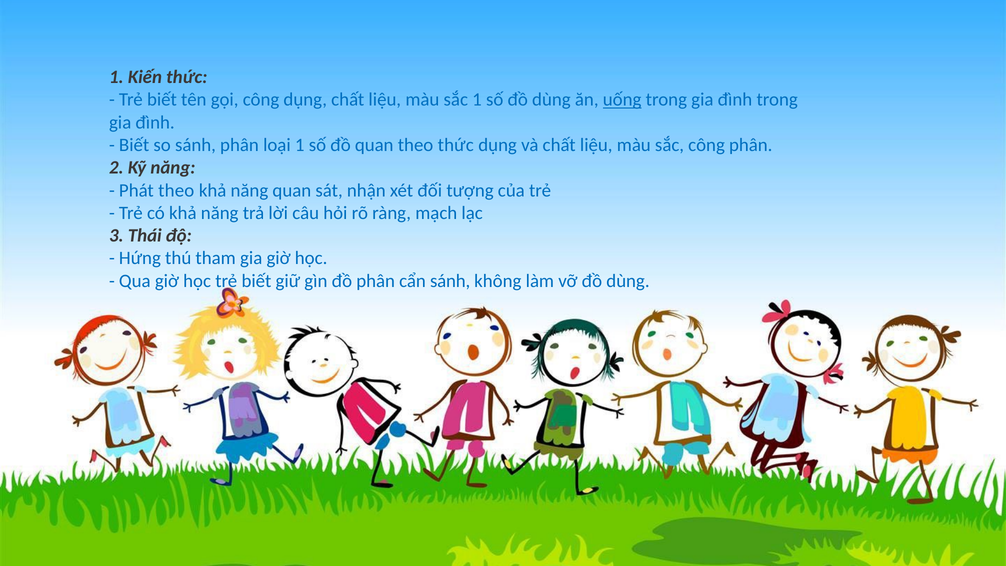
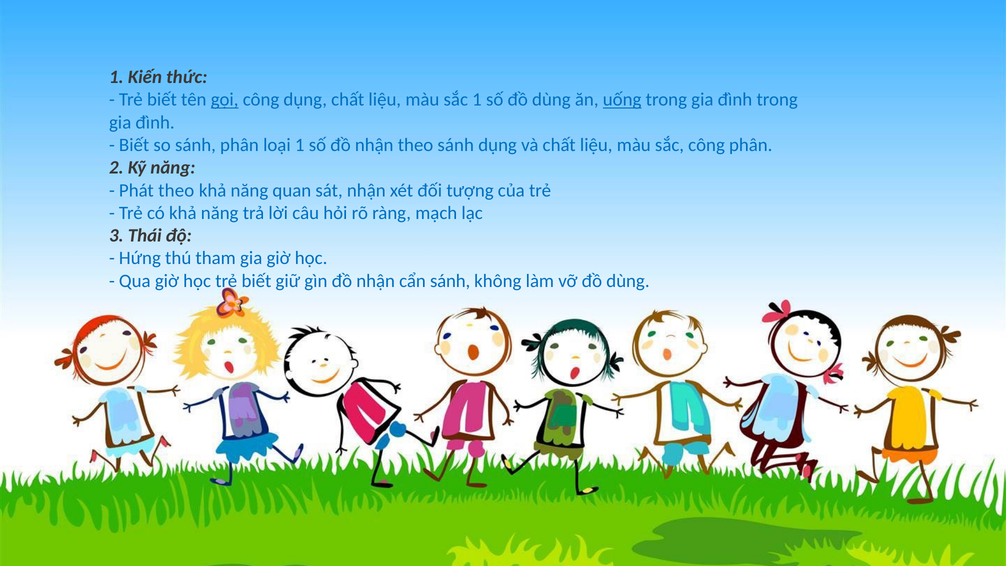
gọi underline: none -> present
số đồ quan: quan -> nhận
theo thức: thức -> sánh
gìn đồ phân: phân -> nhận
